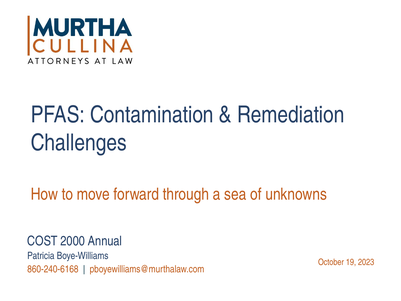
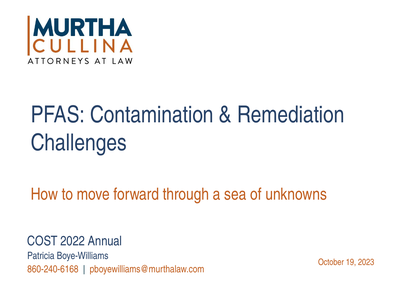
2000: 2000 -> 2022
